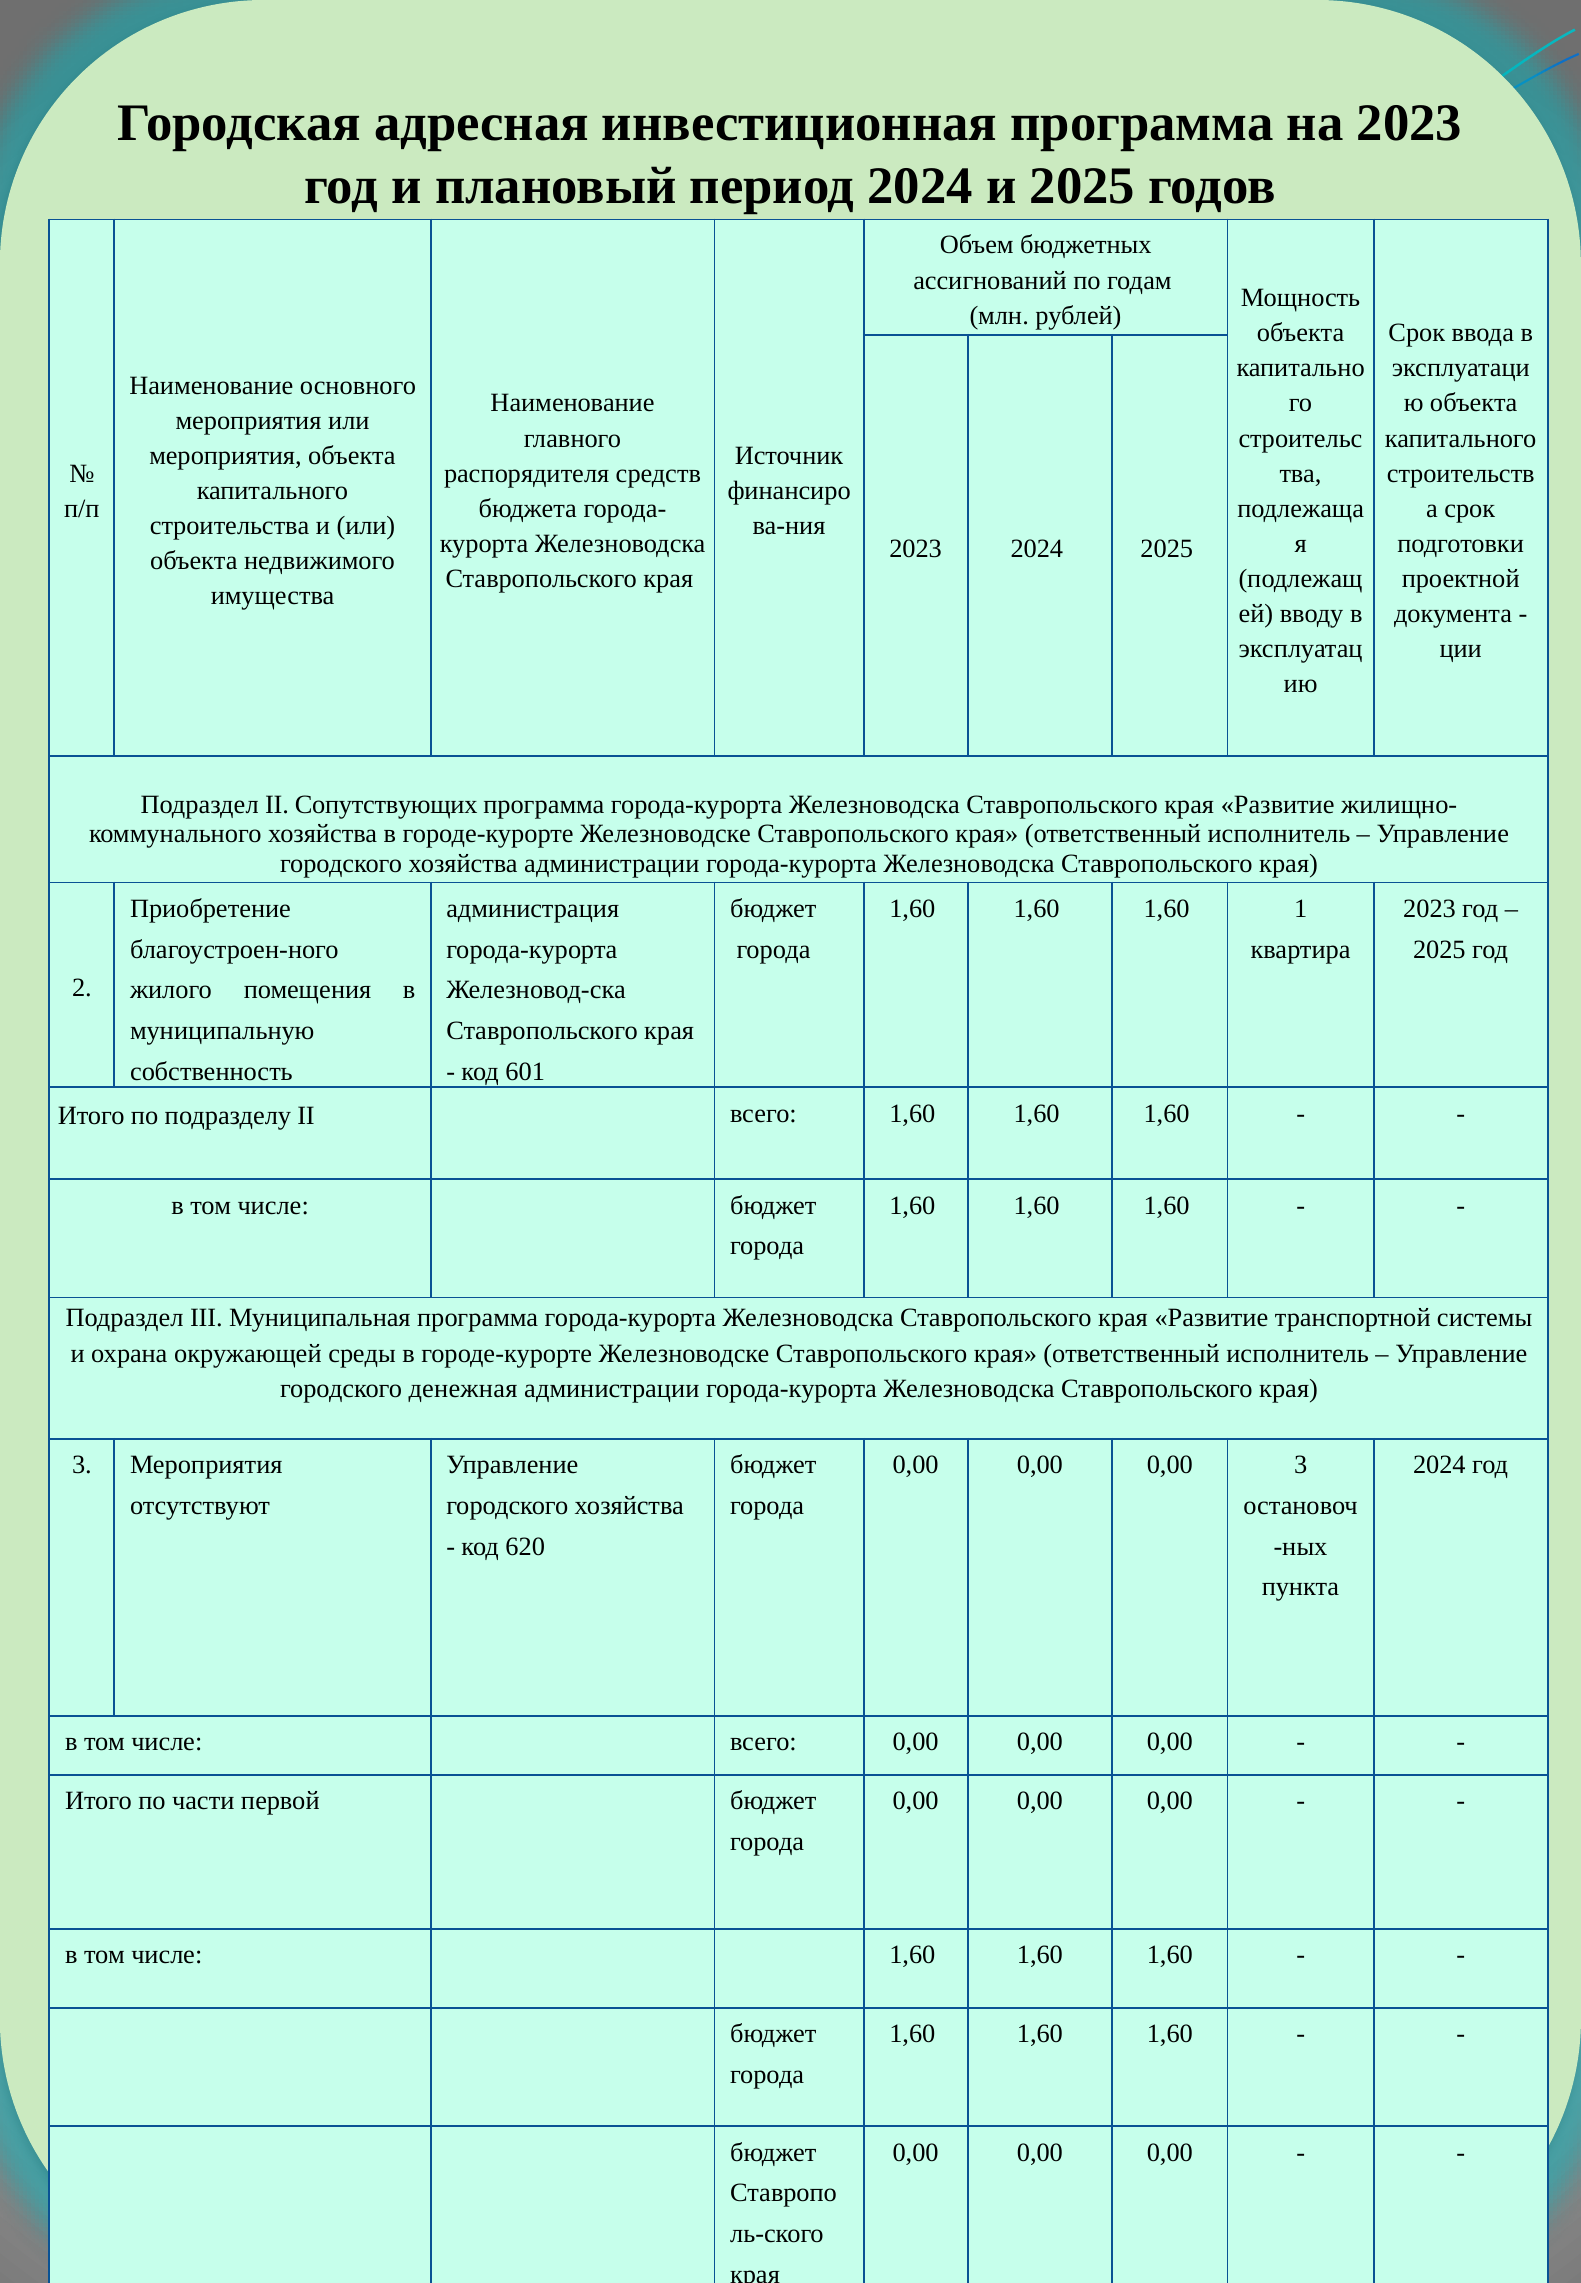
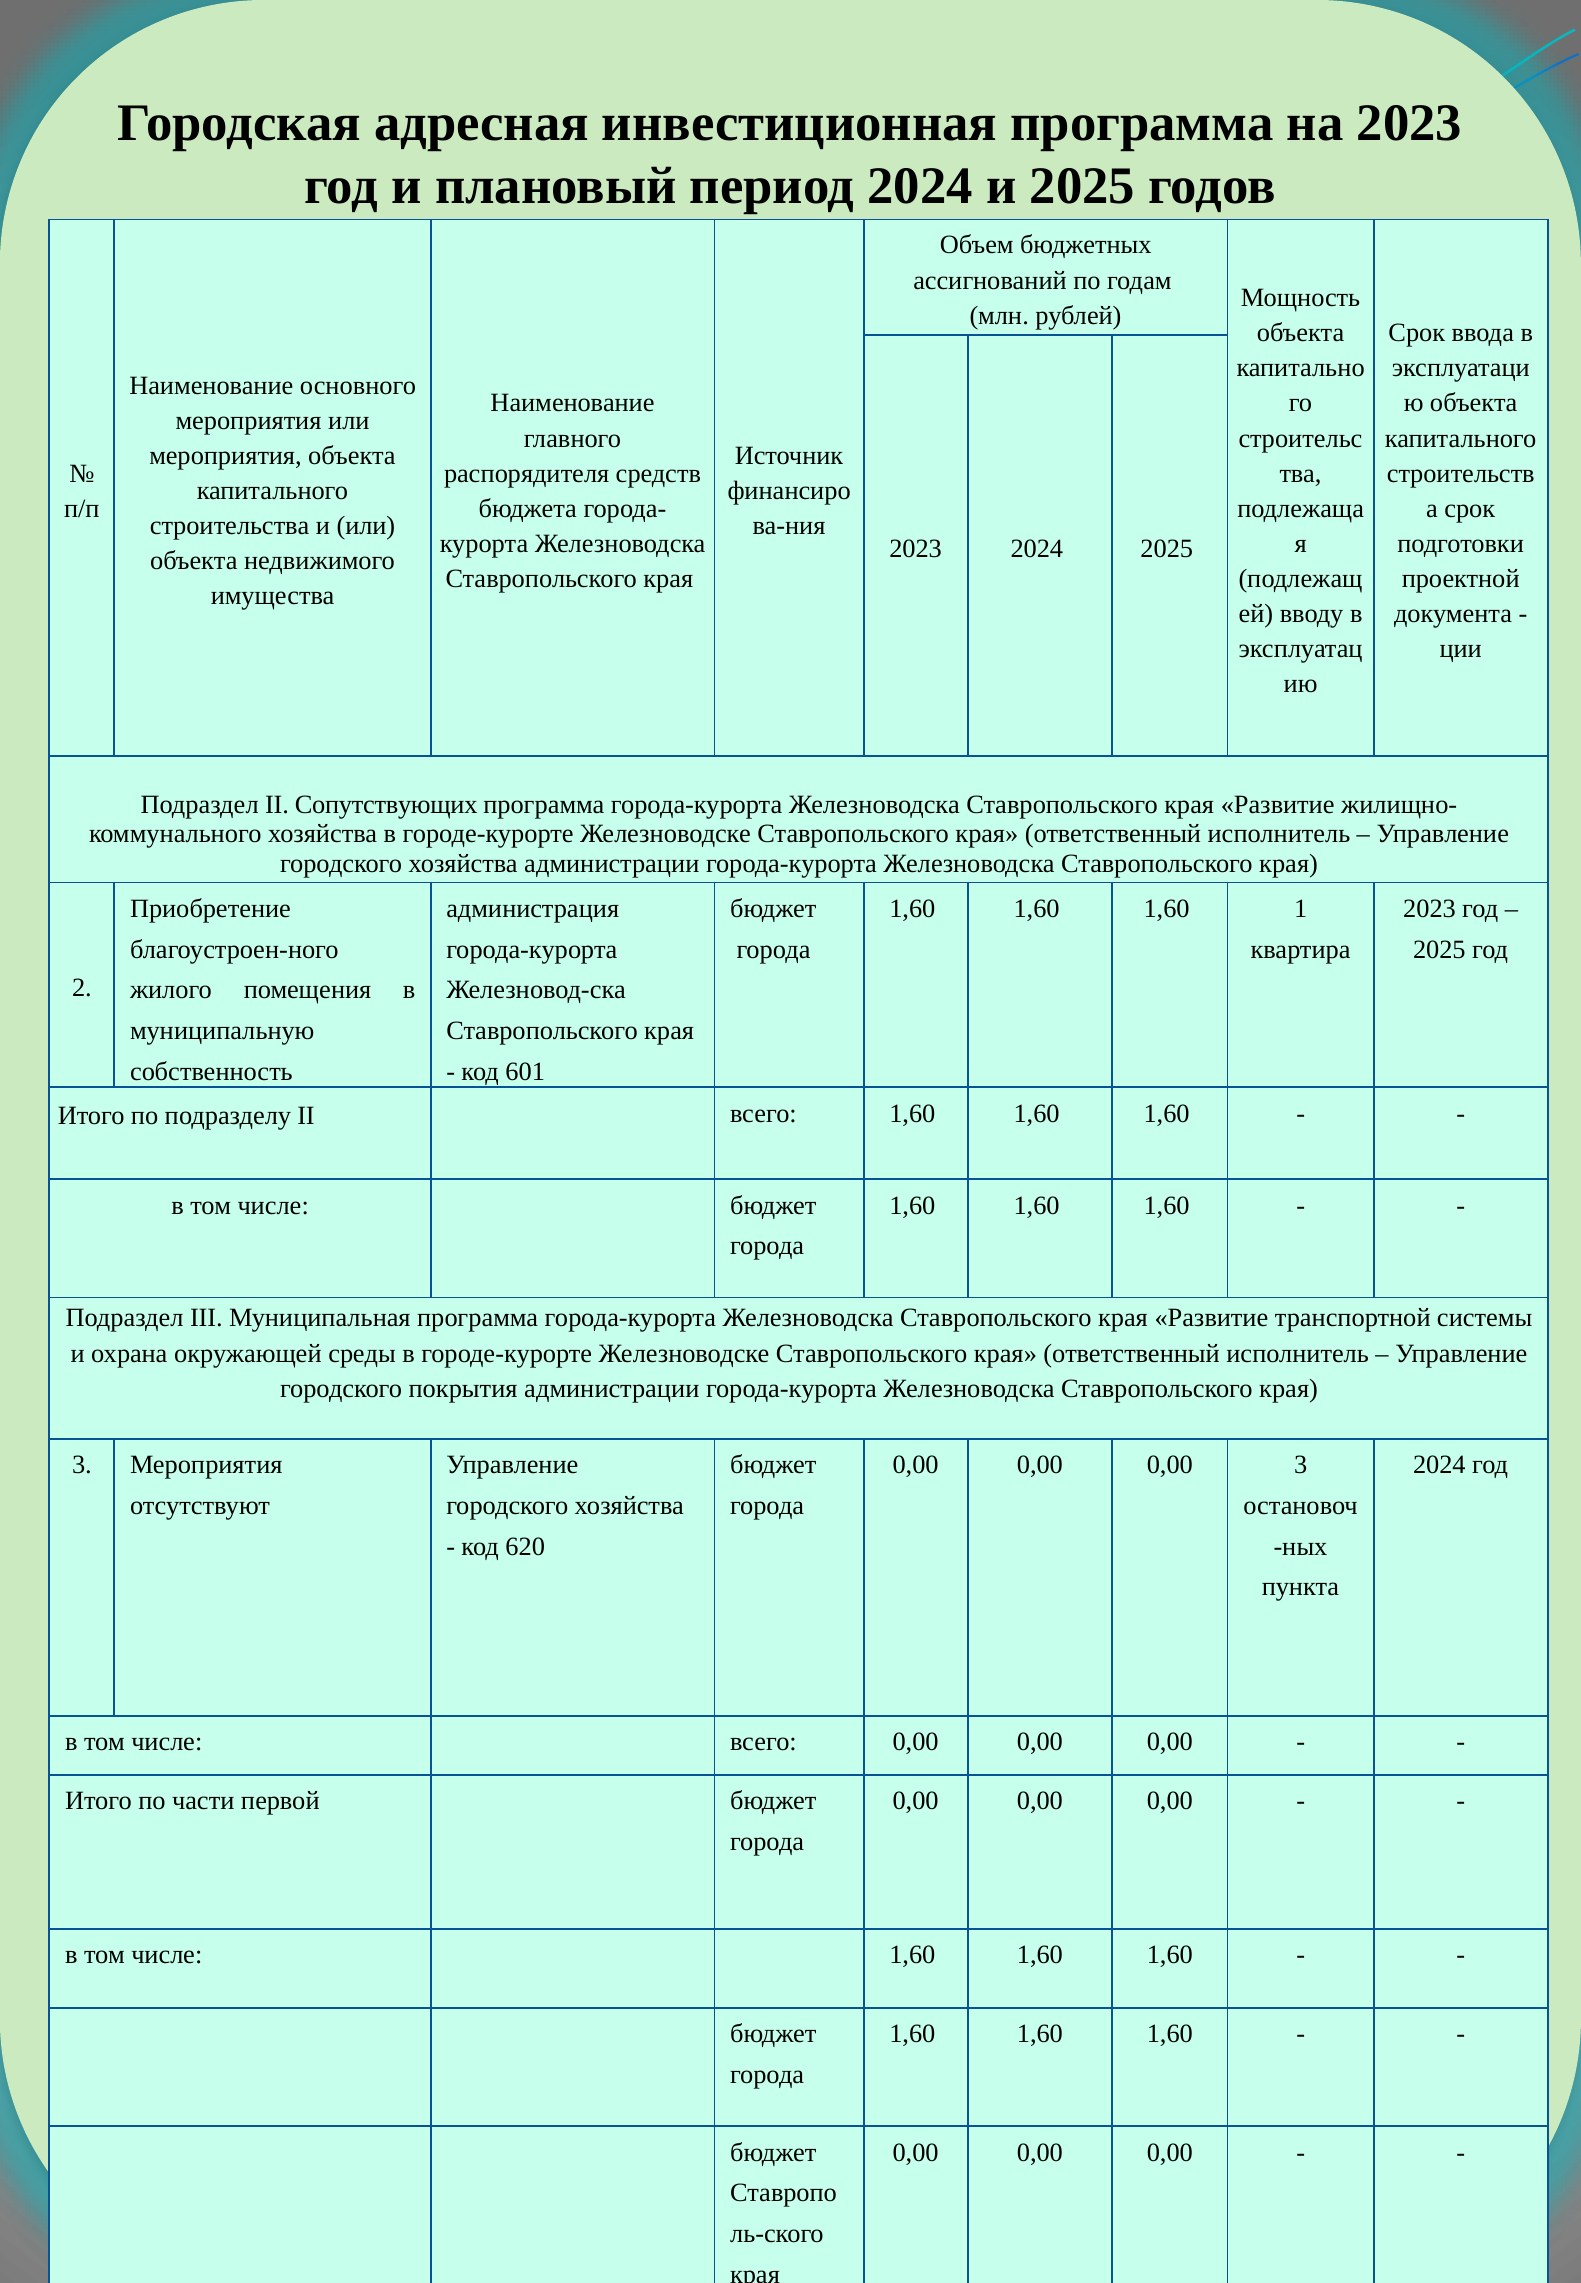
денежная: денежная -> покрытия
